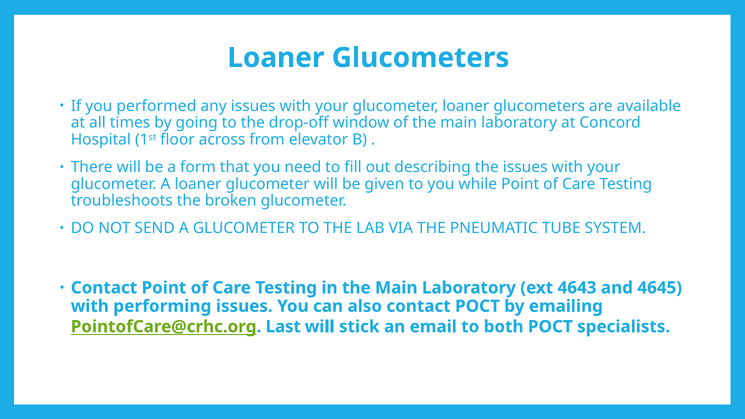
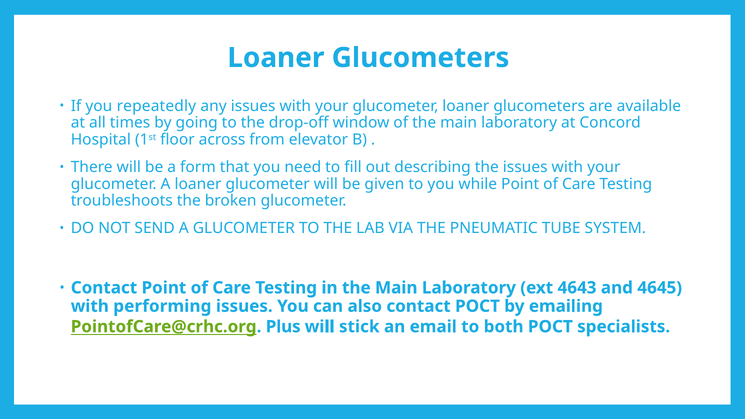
performed: performed -> repeatedly
Last: Last -> Plus
